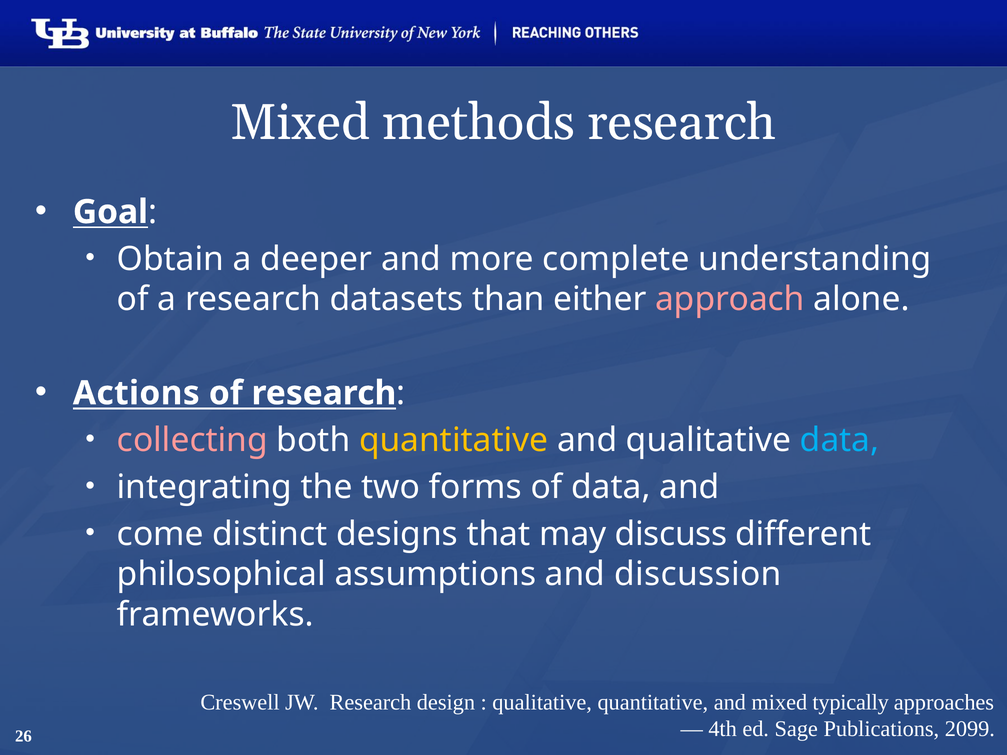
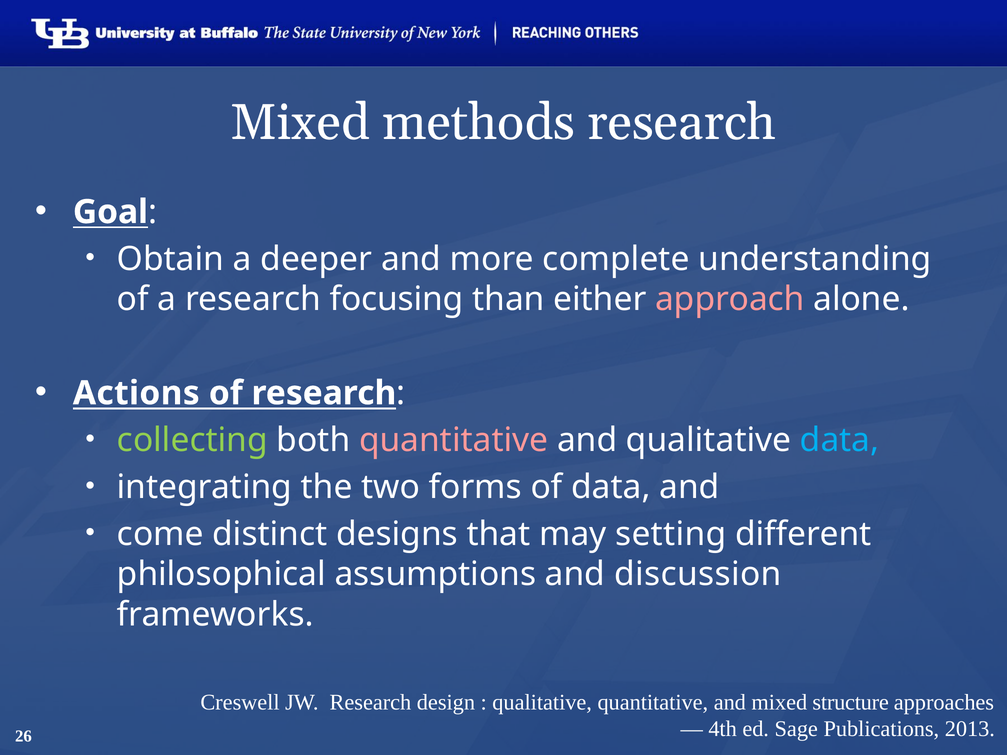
datasets: datasets -> focusing
collecting colour: pink -> light green
quantitative at (454, 440) colour: yellow -> pink
discuss: discuss -> setting
typically: typically -> structure
2099: 2099 -> 2013
